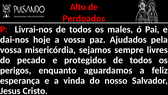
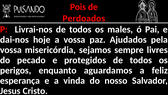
Alto: Alto -> Pois
